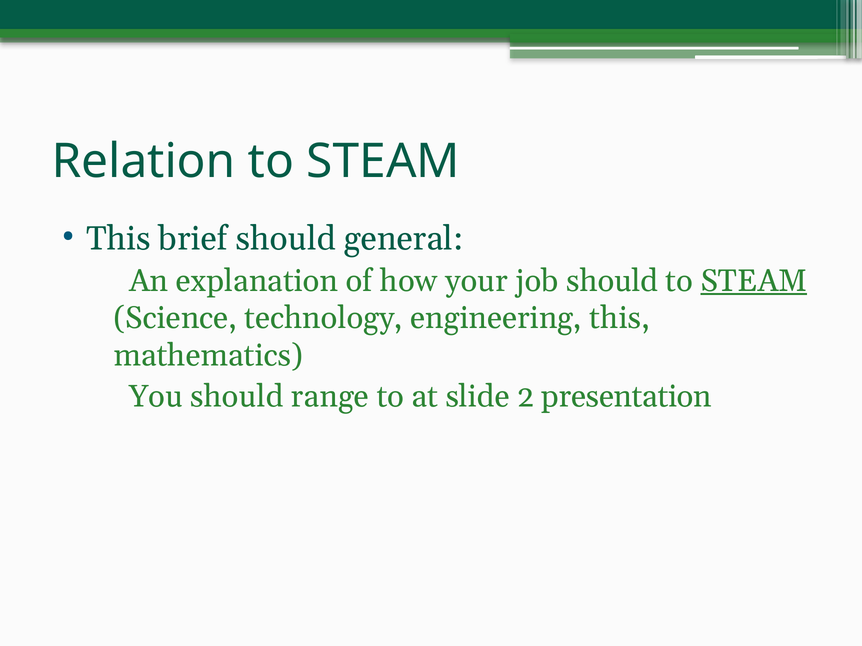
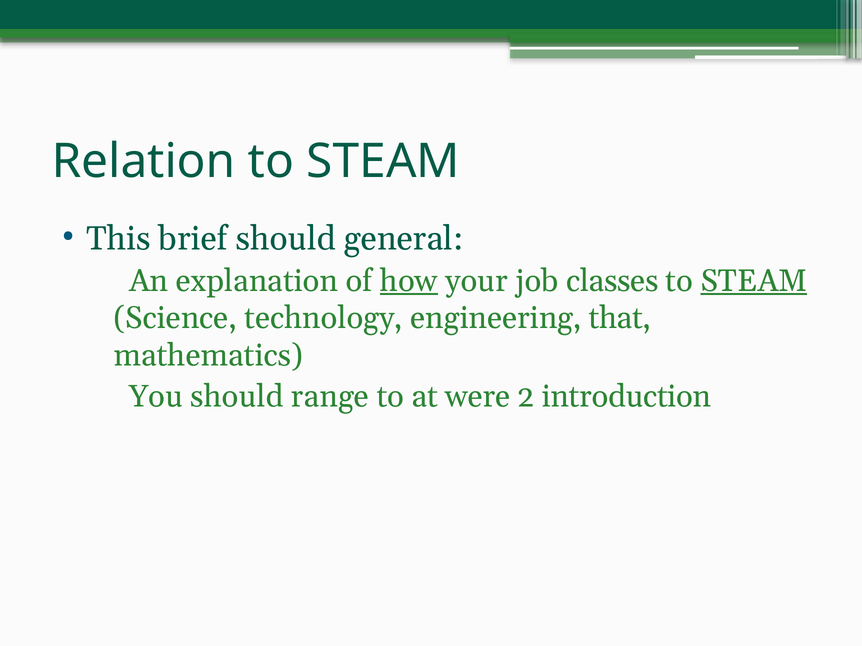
how underline: none -> present
job should: should -> classes
engineering this: this -> that
slide: slide -> were
presentation: presentation -> introduction
